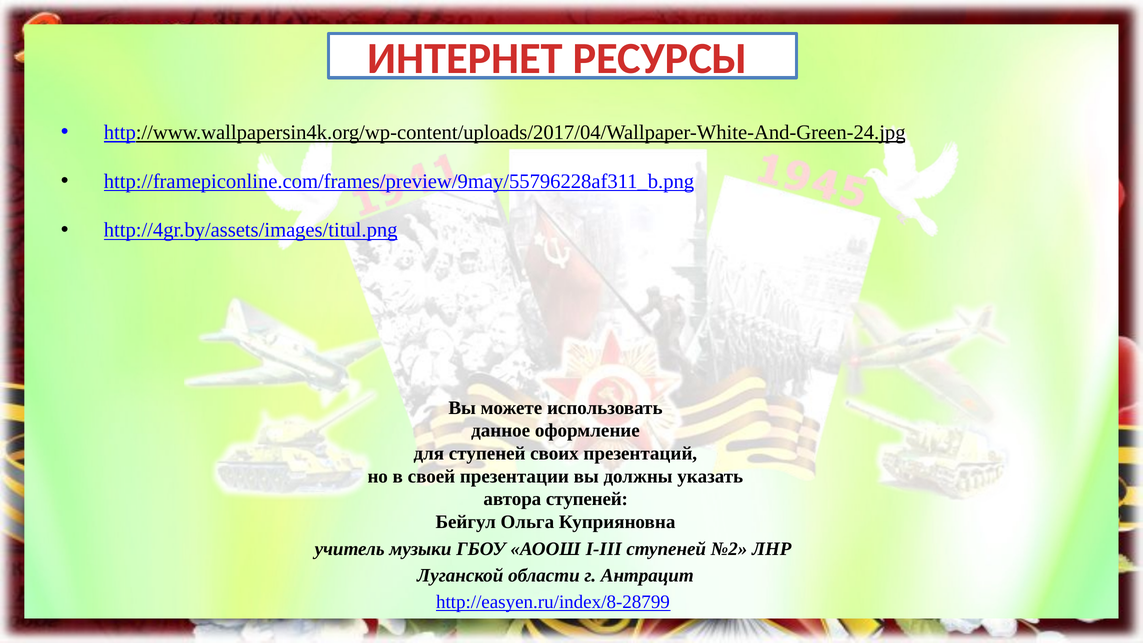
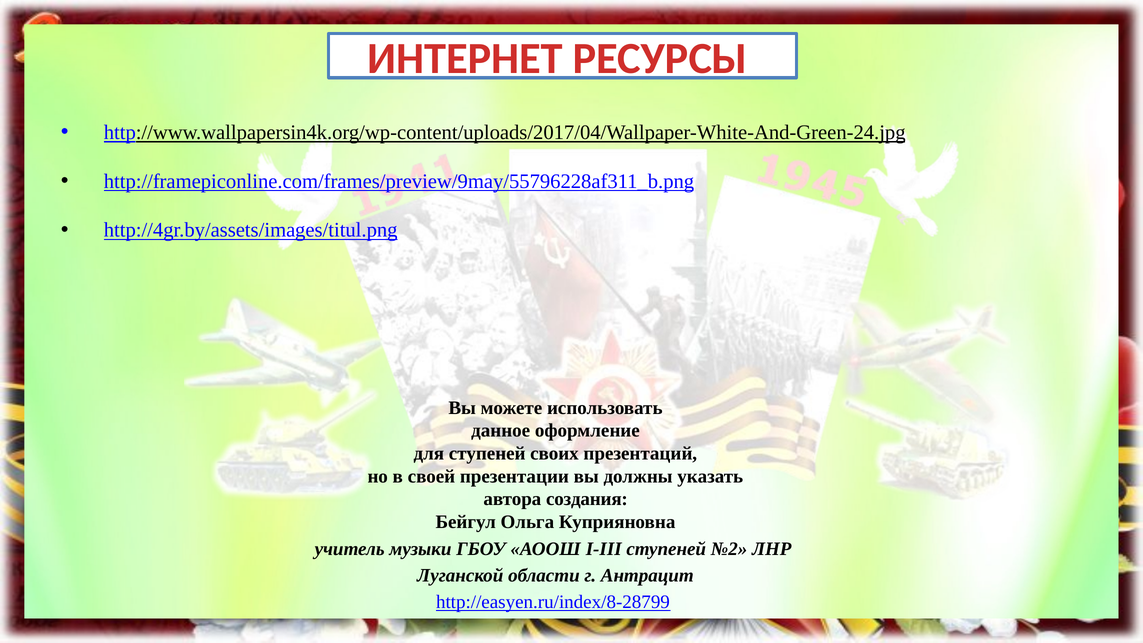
автора ступеней: ступеней -> создания
